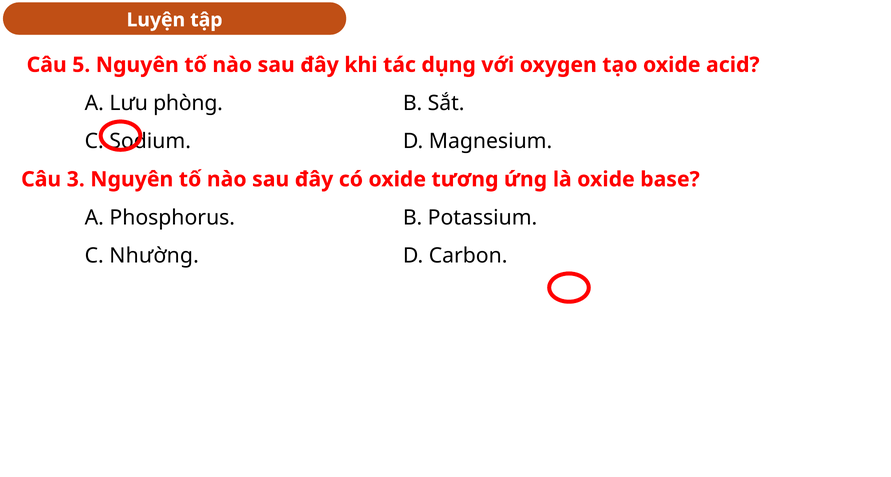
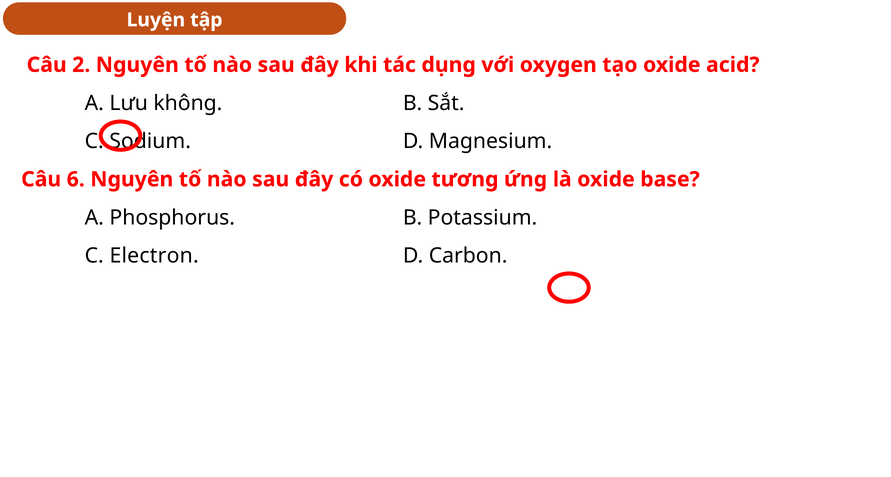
5: 5 -> 2
phòng: phòng -> không
3: 3 -> 6
Nhường: Nhường -> Electron
